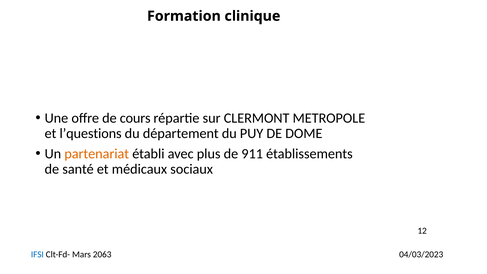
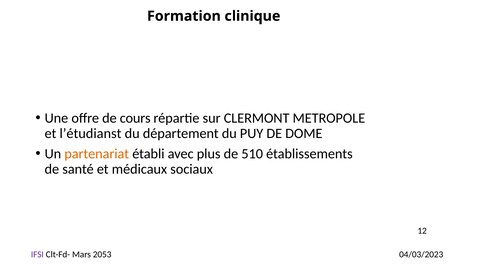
l’questions: l’questions -> l’étudianst
911: 911 -> 510
IFSI colour: blue -> purple
2063: 2063 -> 2053
